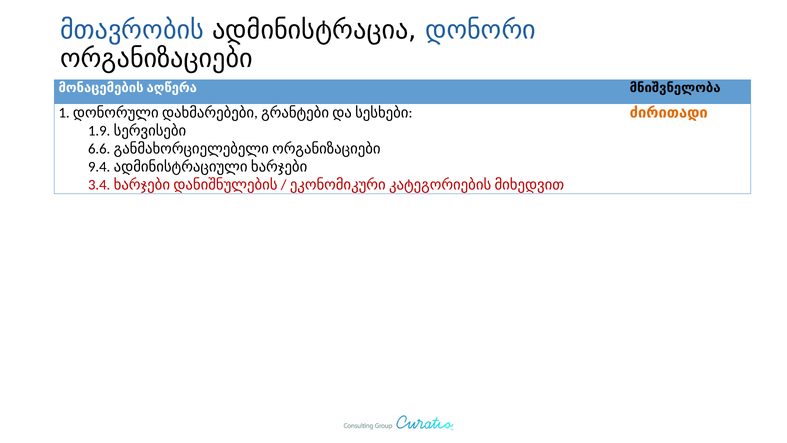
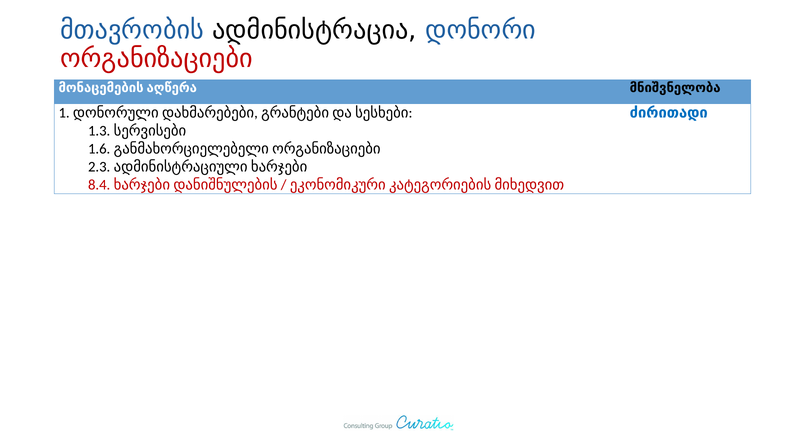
ორგანიზაციები colour: black -> red
ძირითადი colour: orange -> blue
1.9: 1.9 -> 1.3
6.6: 6.6 -> 1.6
9.4: 9.4 -> 2.3
3.4: 3.4 -> 8.4
